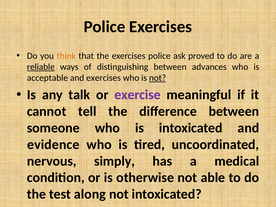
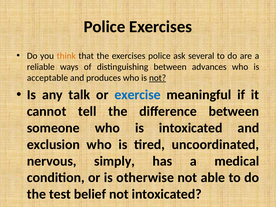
proved: proved -> several
reliable underline: present -> none
and exercises: exercises -> produces
exercise colour: purple -> blue
evidence: evidence -> exclusion
along: along -> belief
